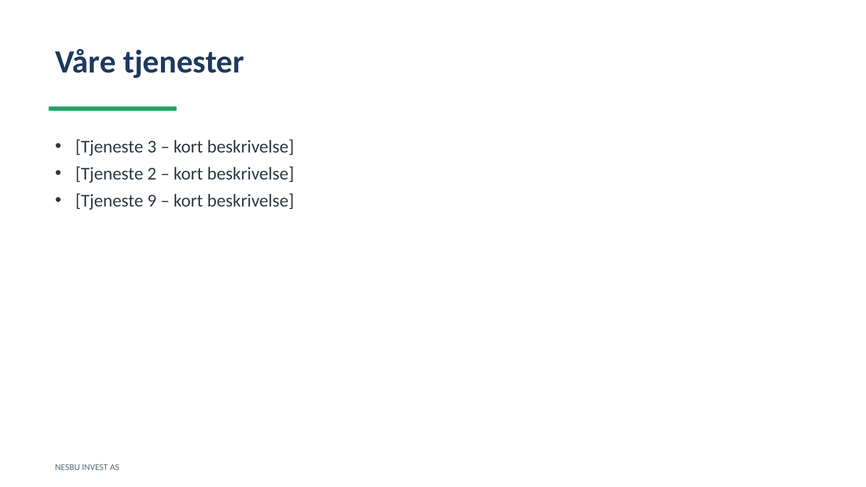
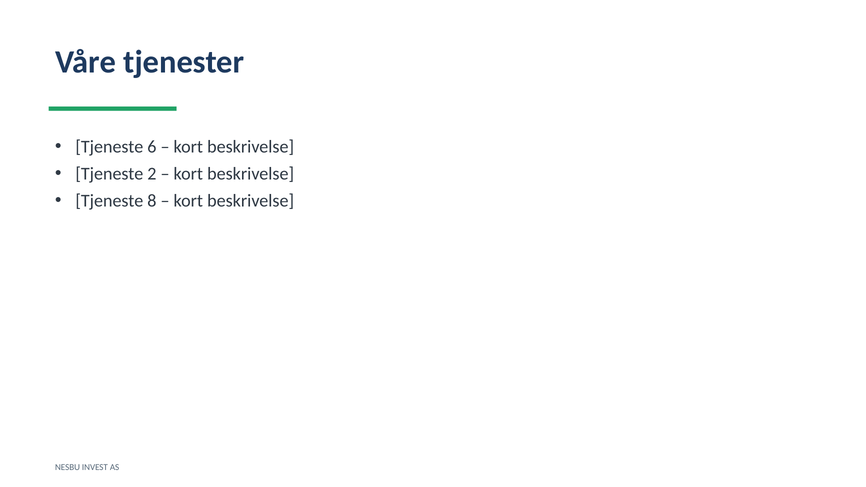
3: 3 -> 6
9: 9 -> 8
